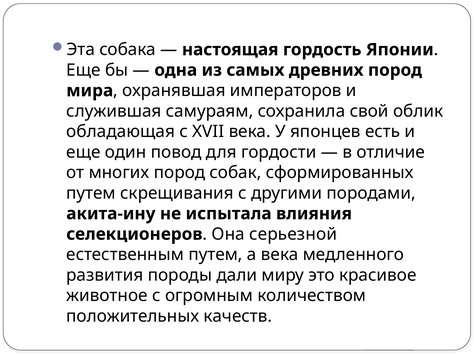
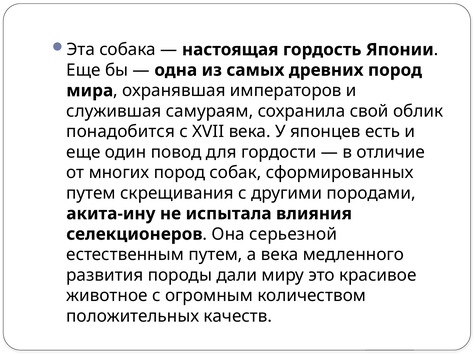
обладающая: обладающая -> понадобится
